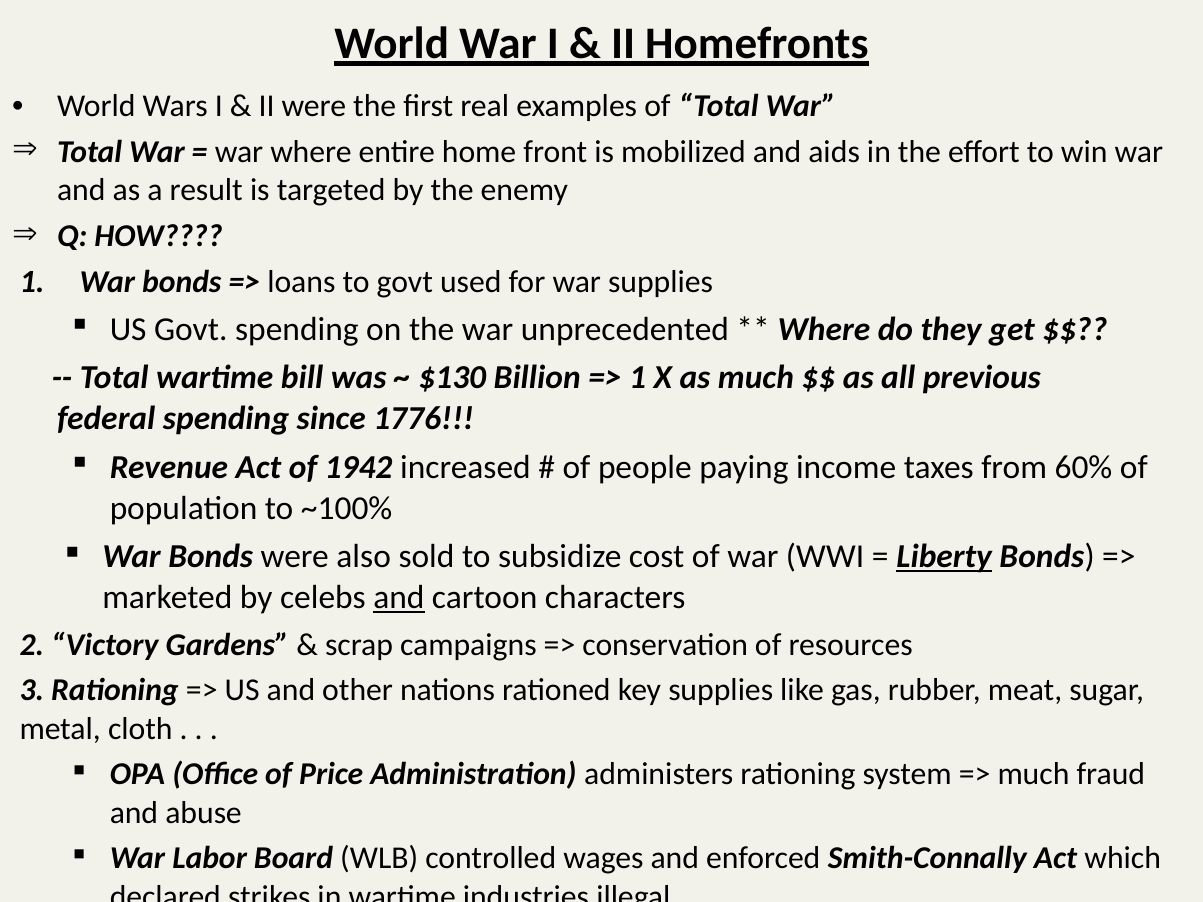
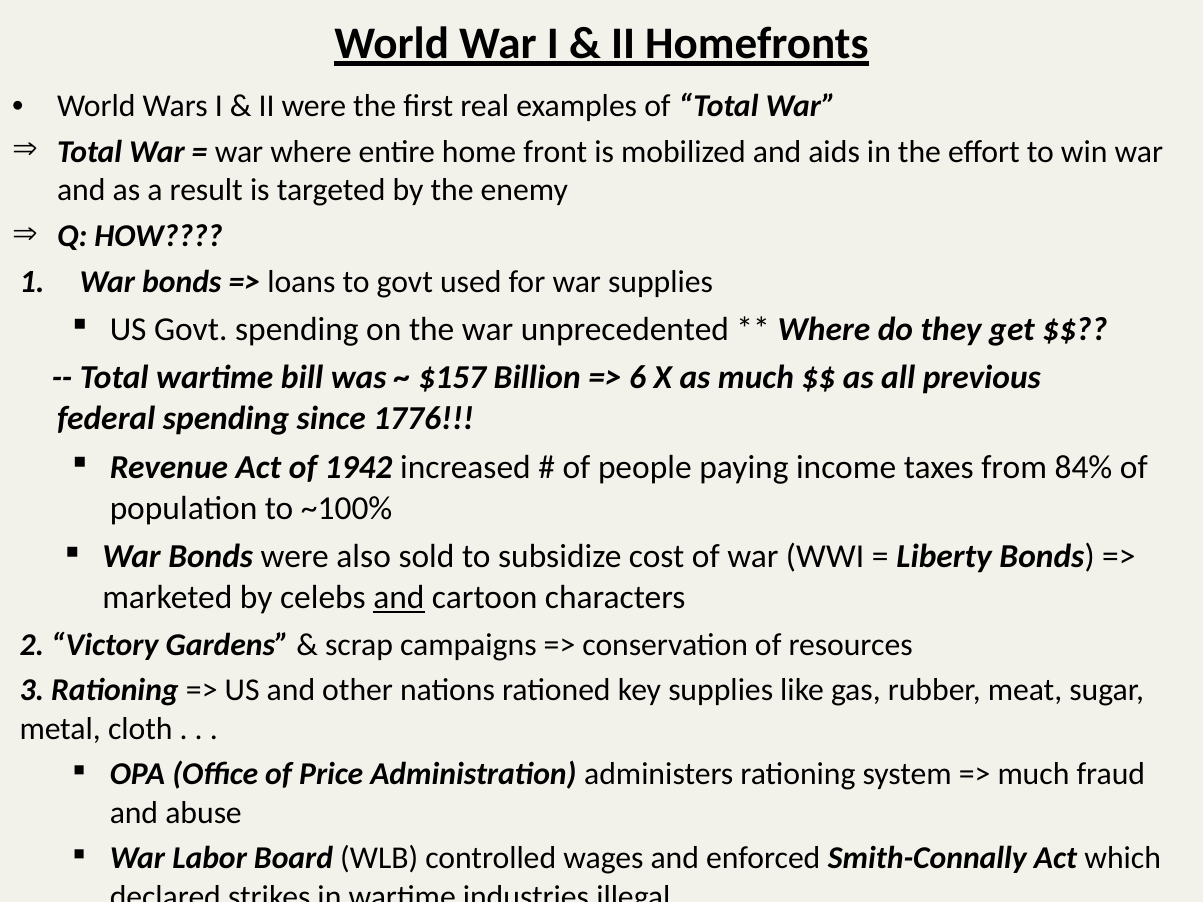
$130: $130 -> $157
1 at (638, 378): 1 -> 6
60%: 60% -> 84%
Liberty underline: present -> none
